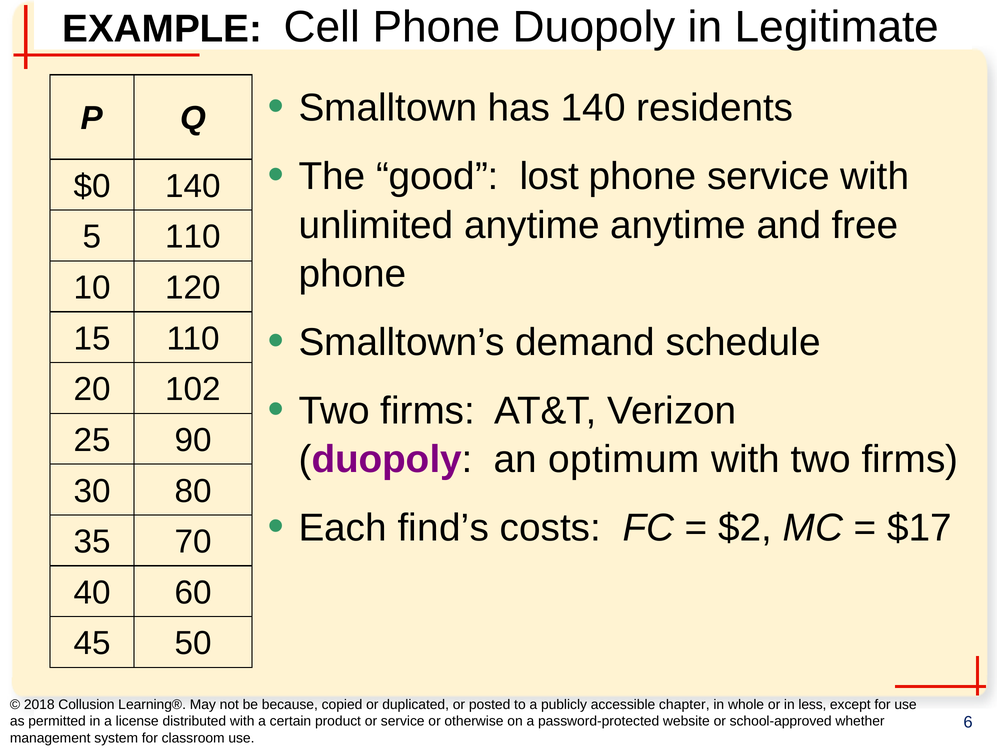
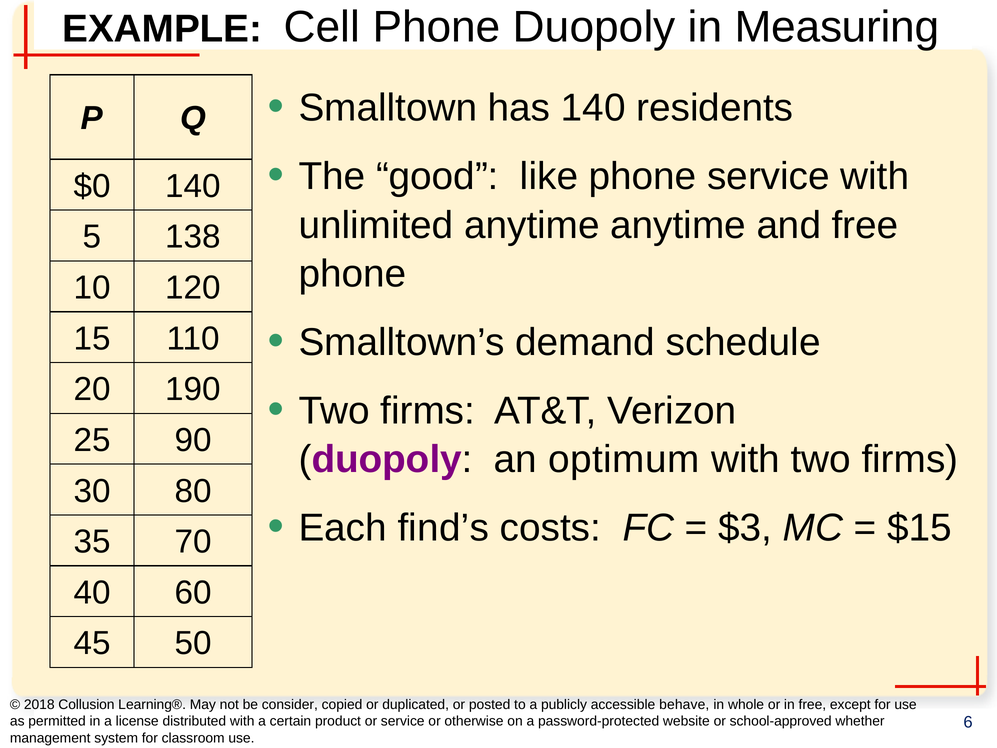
Legitimate: Legitimate -> Measuring
lost: lost -> like
5 110: 110 -> 138
102: 102 -> 190
$2: $2 -> $3
$17: $17 -> $15
because: because -> consider
chapter: chapter -> behave
in less: less -> free
